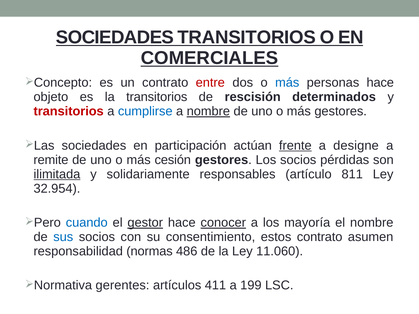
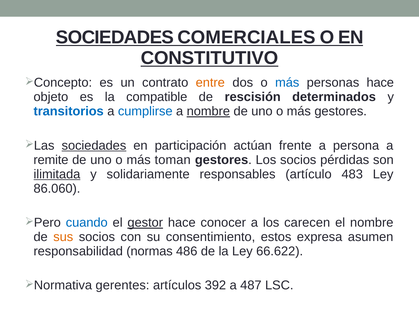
SOCIEDADES TRANSITORIOS: TRANSITORIOS -> COMERCIALES
COMERCIALES: COMERCIALES -> CONSTITUTIVO
entre colour: red -> orange
la transitorios: transitorios -> compatible
transitorios at (69, 111) colour: red -> blue
sociedades at (94, 146) underline: none -> present
frente underline: present -> none
designe: designe -> persona
cesión: cesión -> toman
811: 811 -> 483
32.954: 32.954 -> 86.060
conocer underline: present -> none
mayoría: mayoría -> carecen
sus colour: blue -> orange
estos contrato: contrato -> expresa
11.060: 11.060 -> 66.622
411: 411 -> 392
199: 199 -> 487
